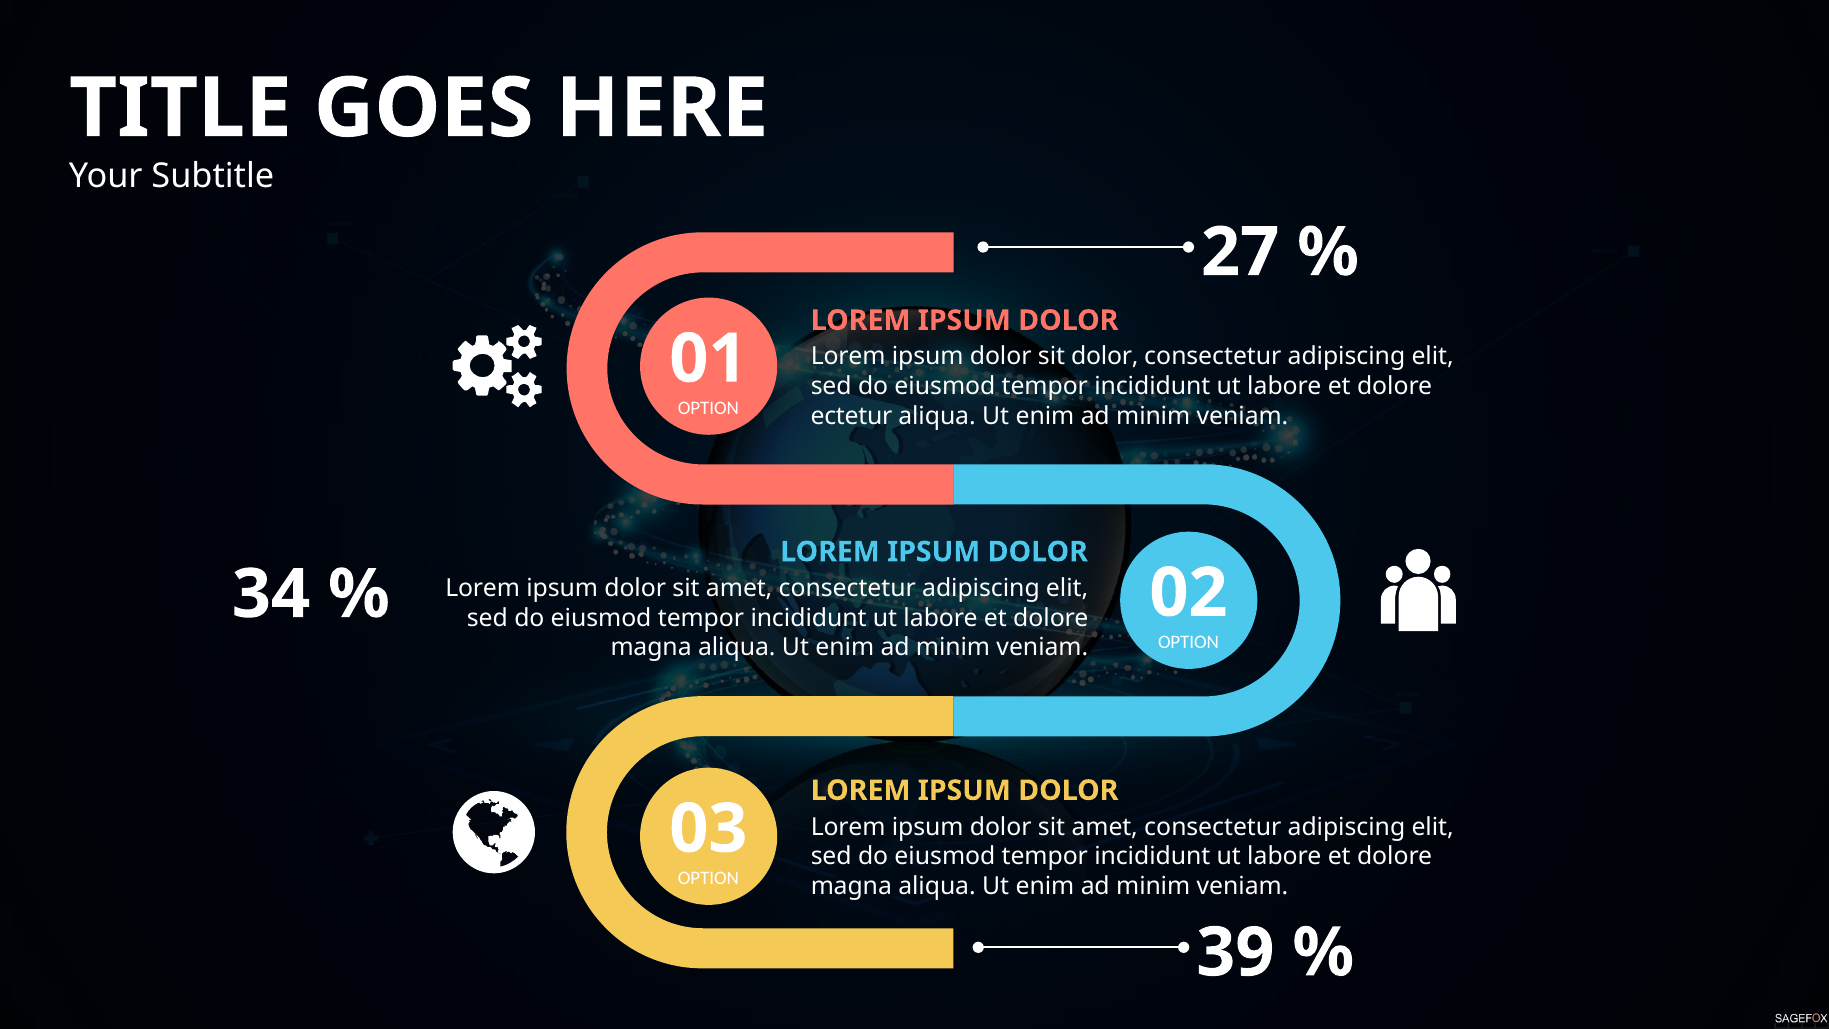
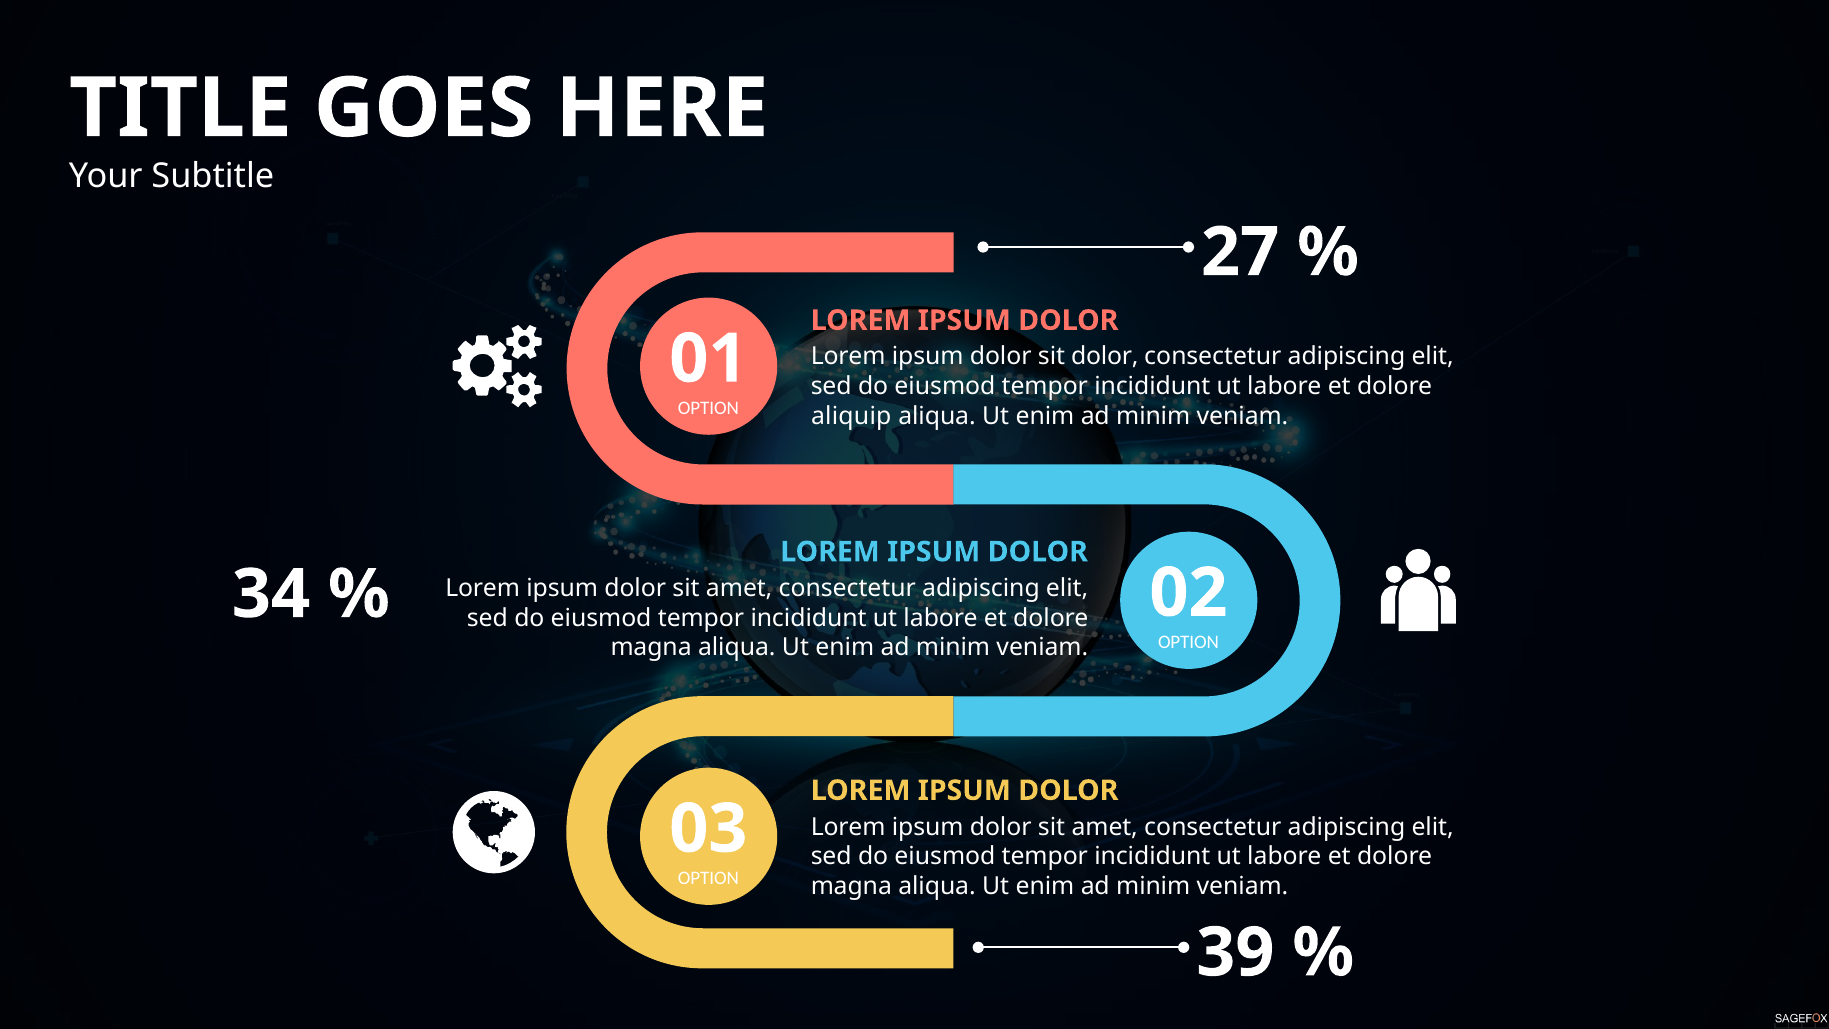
ectetur: ectetur -> aliquip
